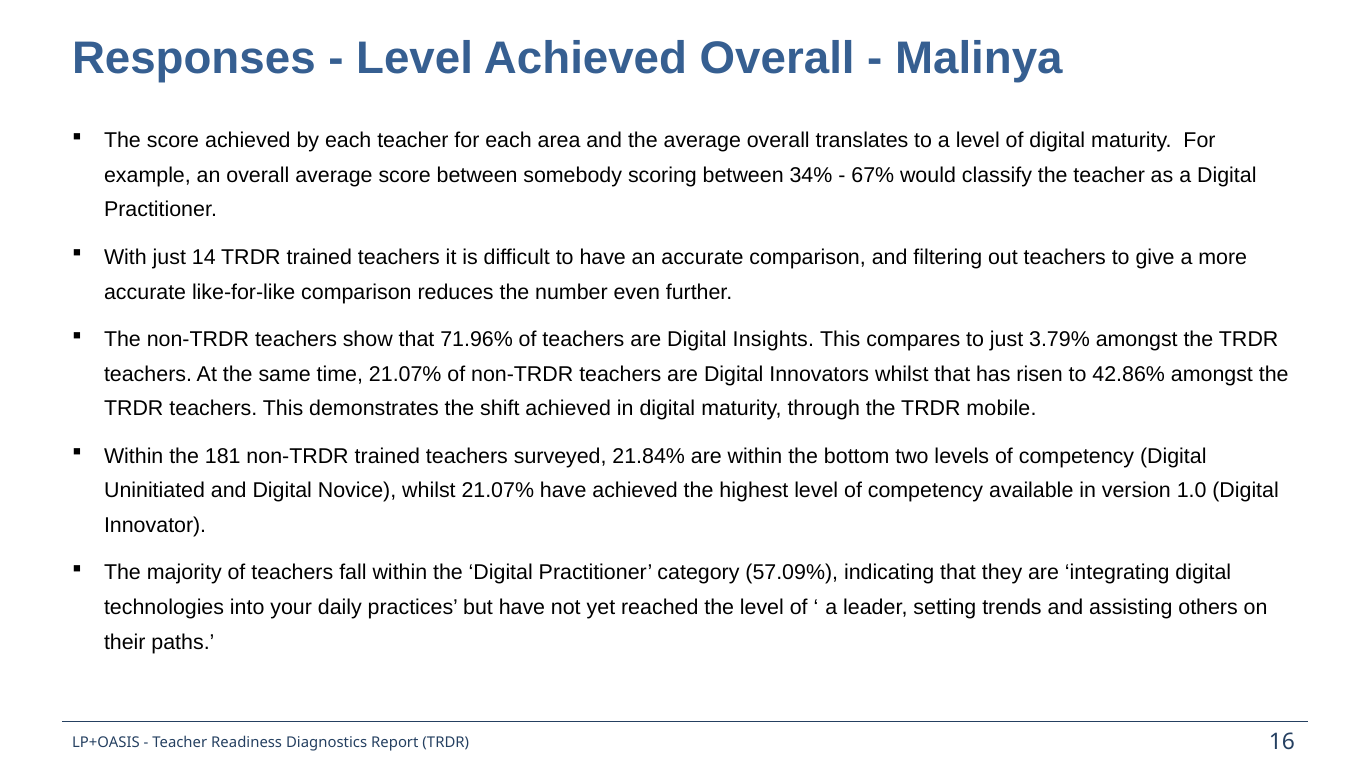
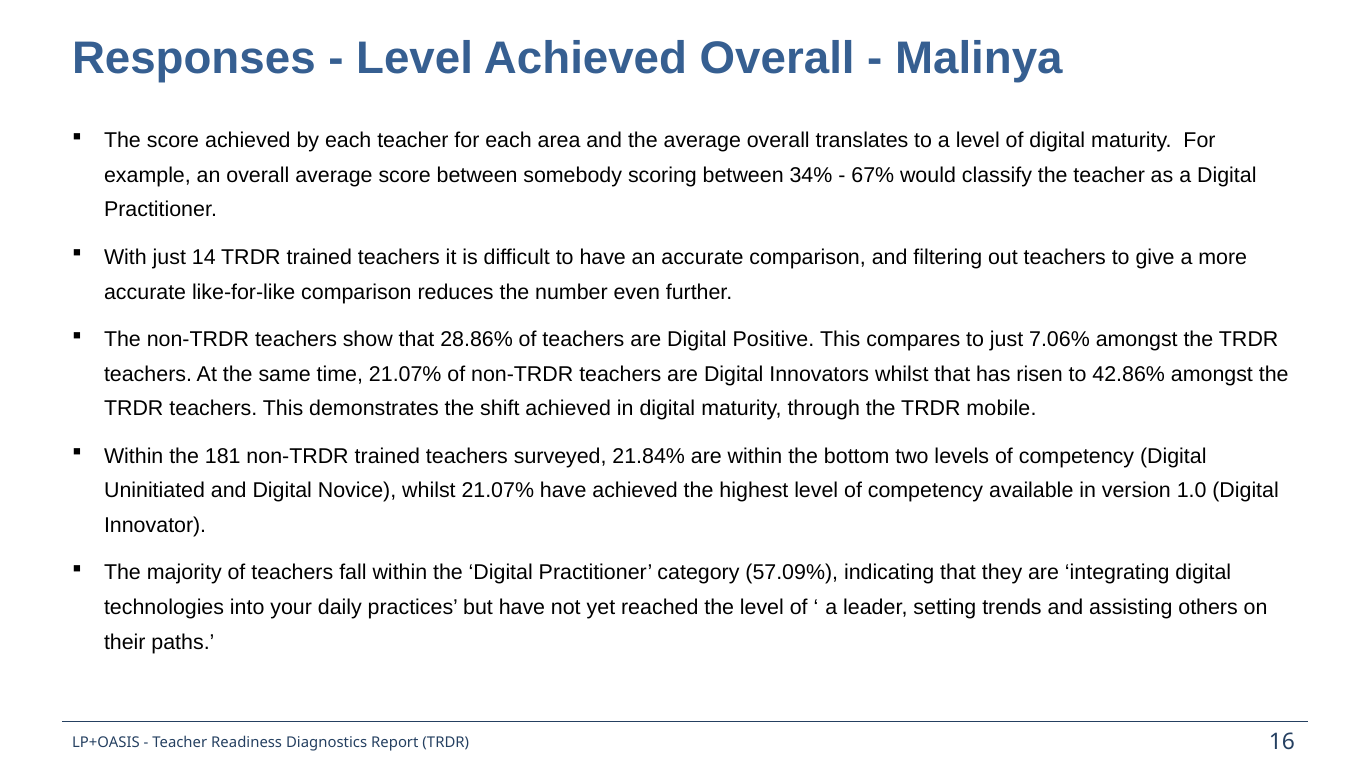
71.96%: 71.96% -> 28.86%
Insights: Insights -> Positive
3.79%: 3.79% -> 7.06%
